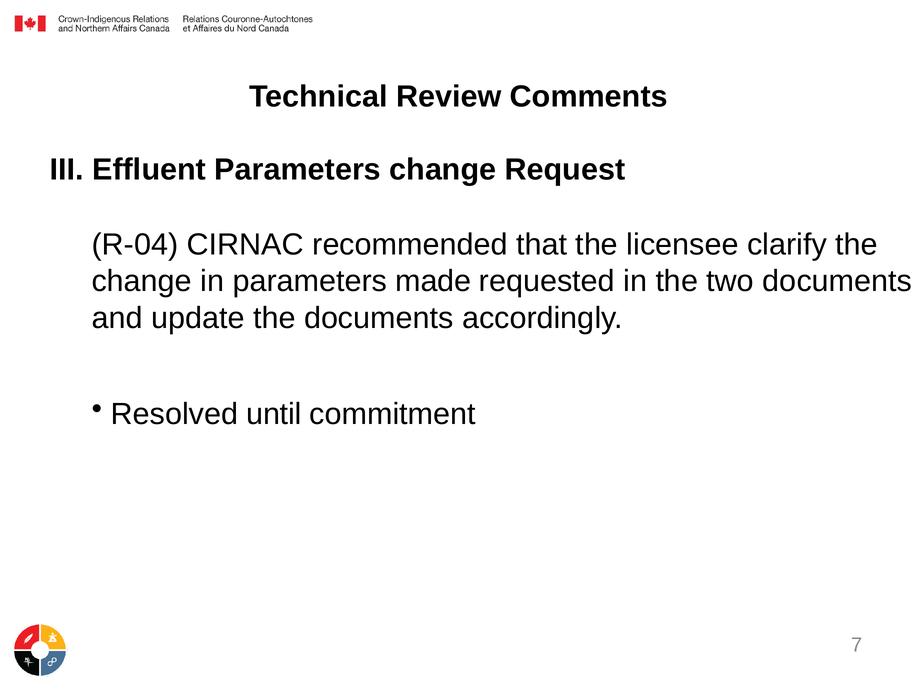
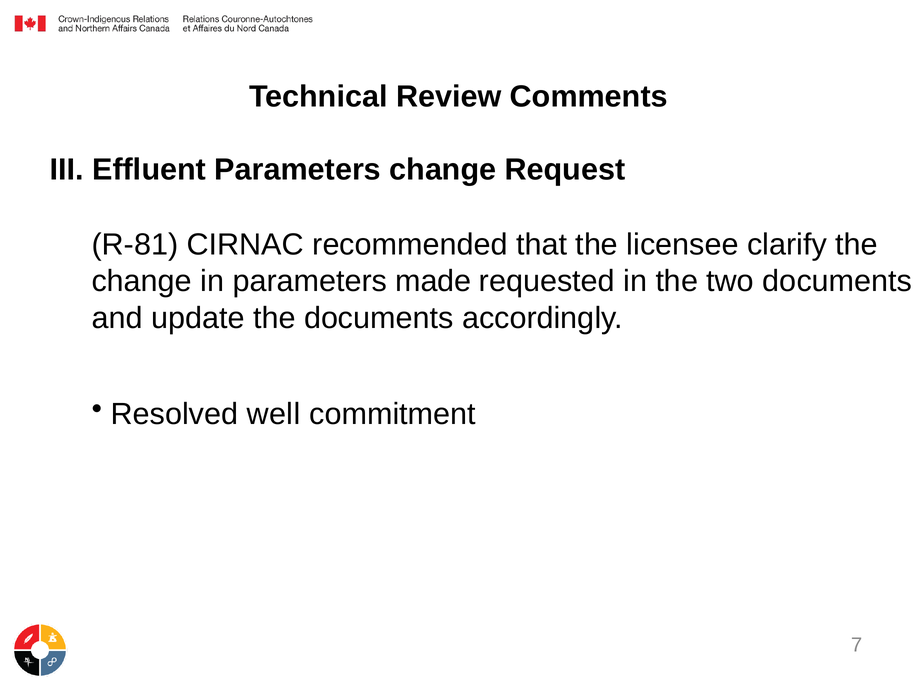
R-04: R-04 -> R-81
until: until -> well
